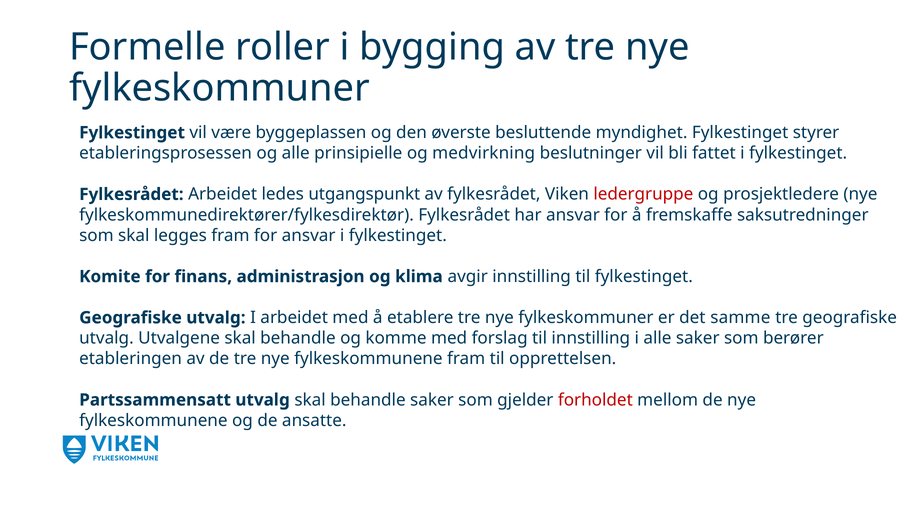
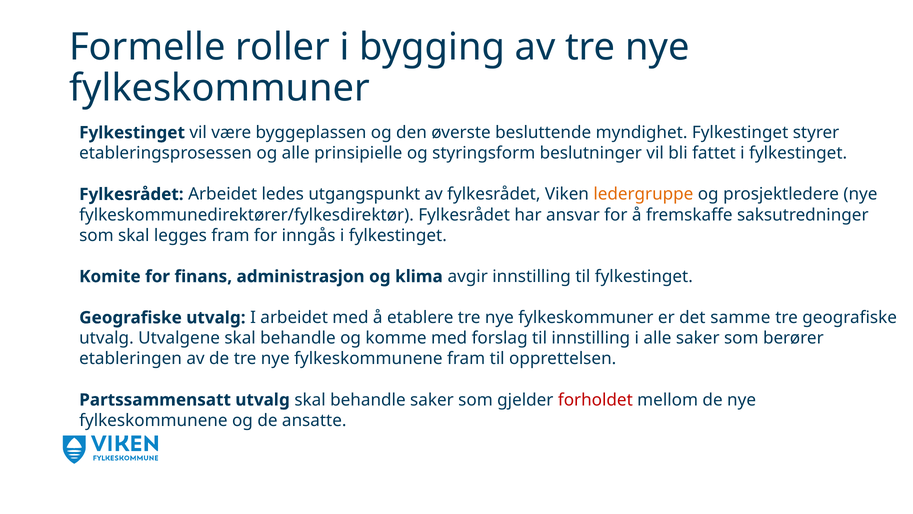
medvirkning: medvirkning -> styringsform
ledergruppe colour: red -> orange
for ansvar: ansvar -> inngås
